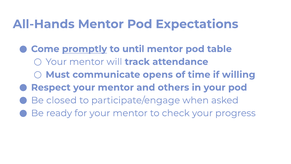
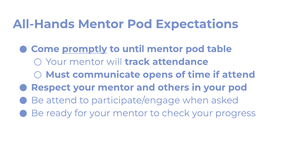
if willing: willing -> attend
Be closed: closed -> attend
